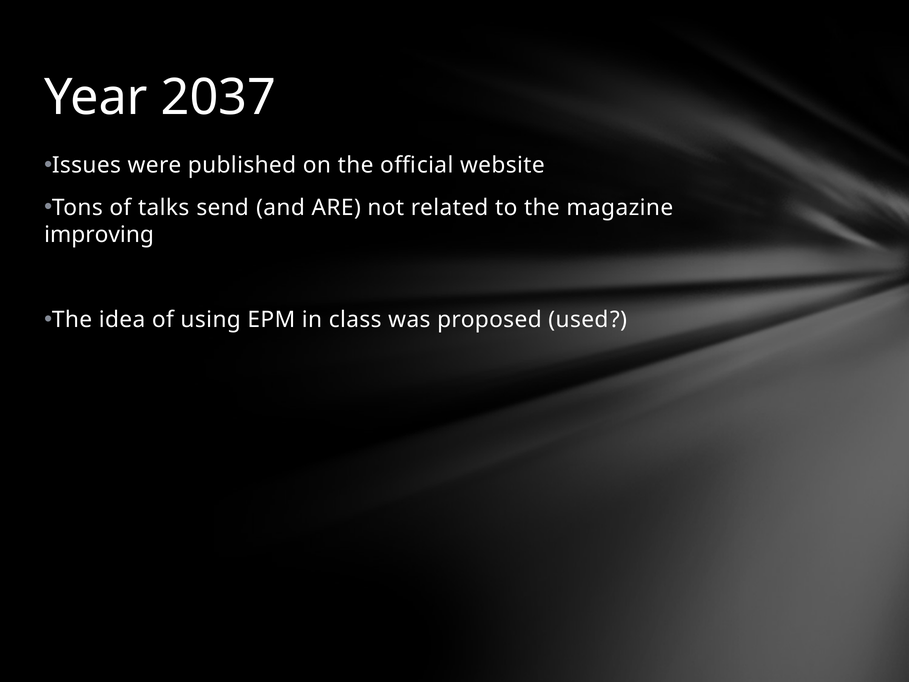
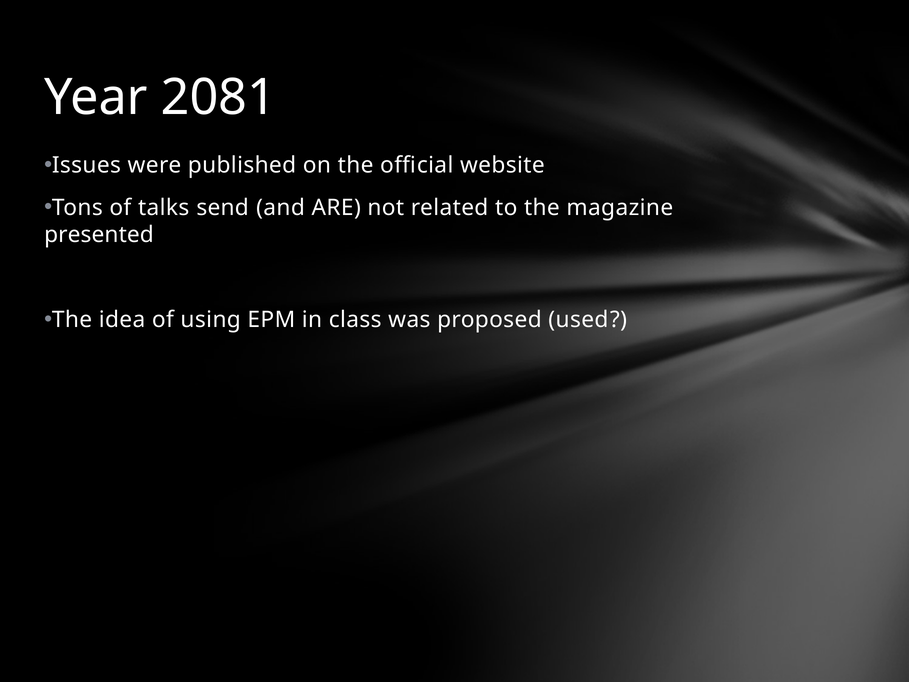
2037: 2037 -> 2081
improving: improving -> presented
